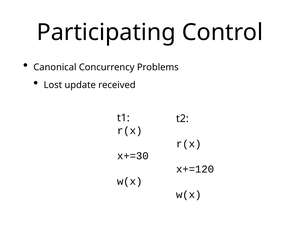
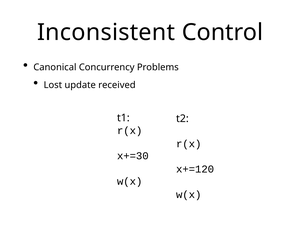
Participating: Participating -> Inconsistent
